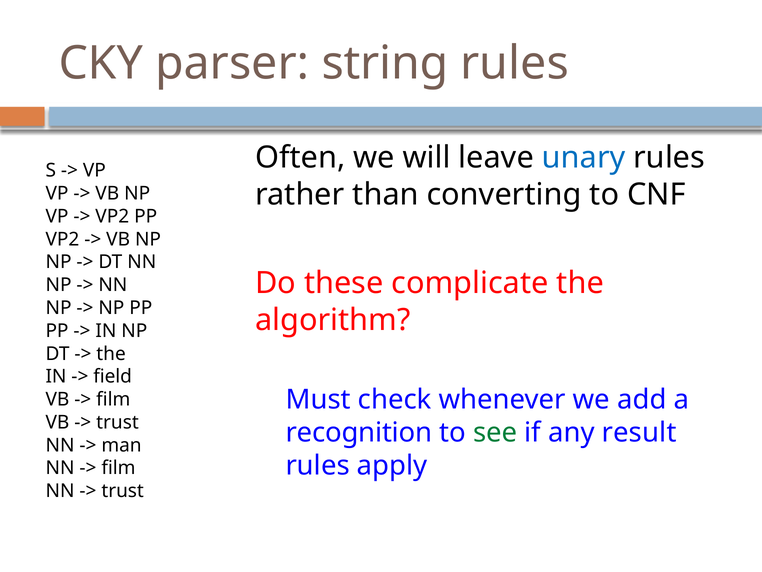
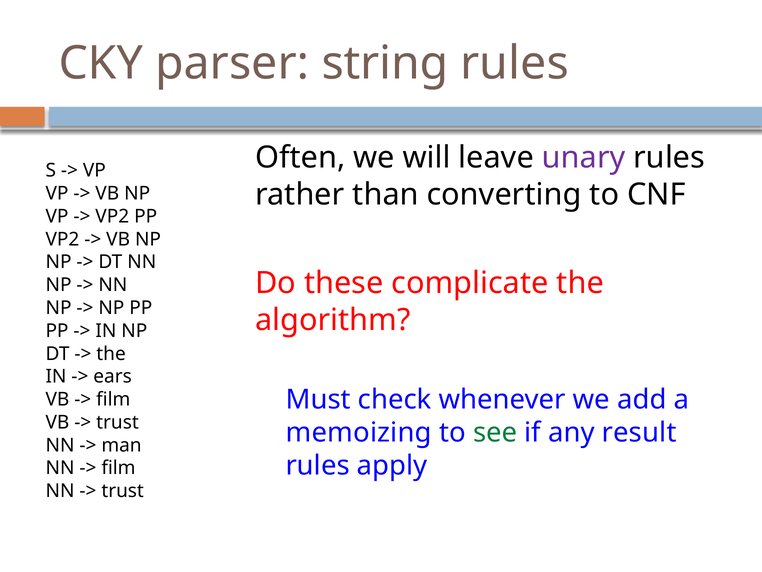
unary colour: blue -> purple
field: field -> ears
recognition: recognition -> memoizing
